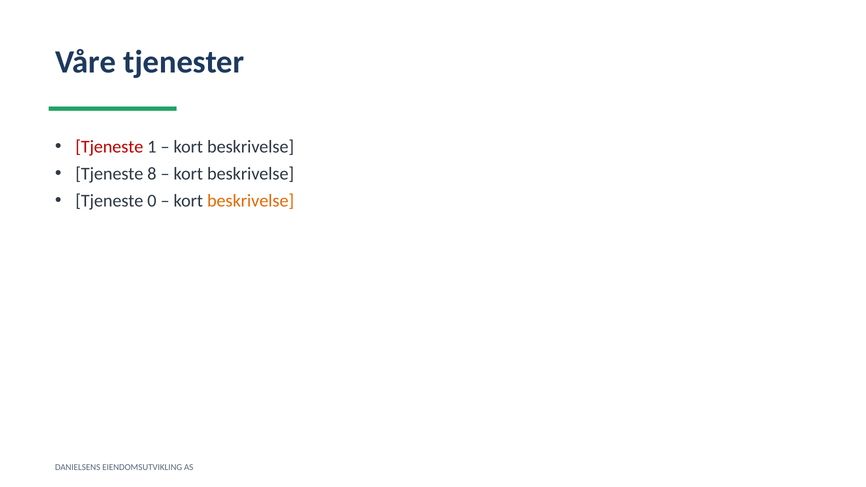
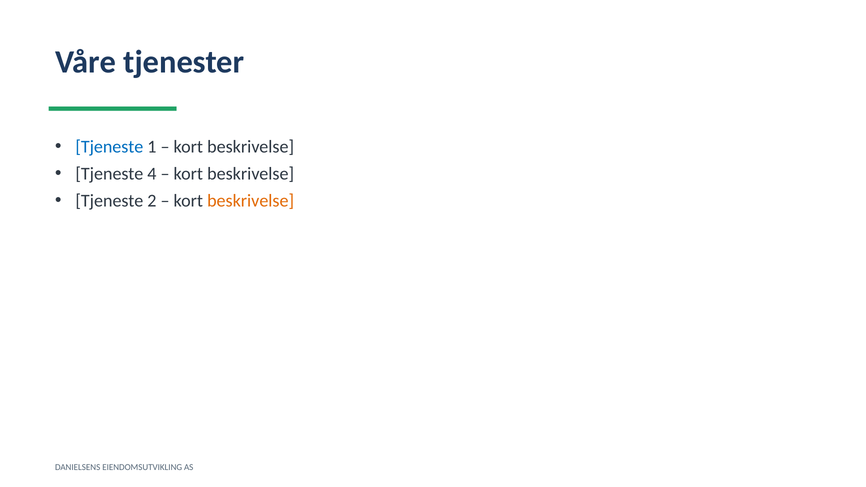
Tjeneste at (109, 147) colour: red -> blue
8: 8 -> 4
0: 0 -> 2
